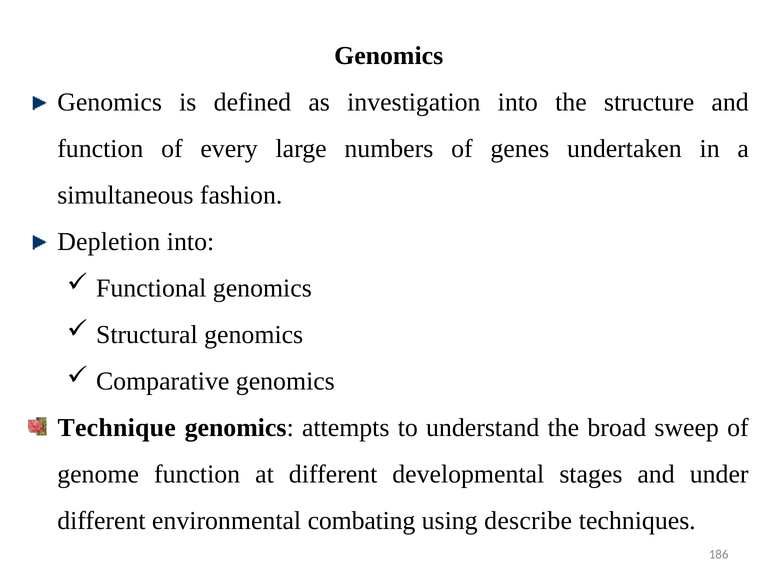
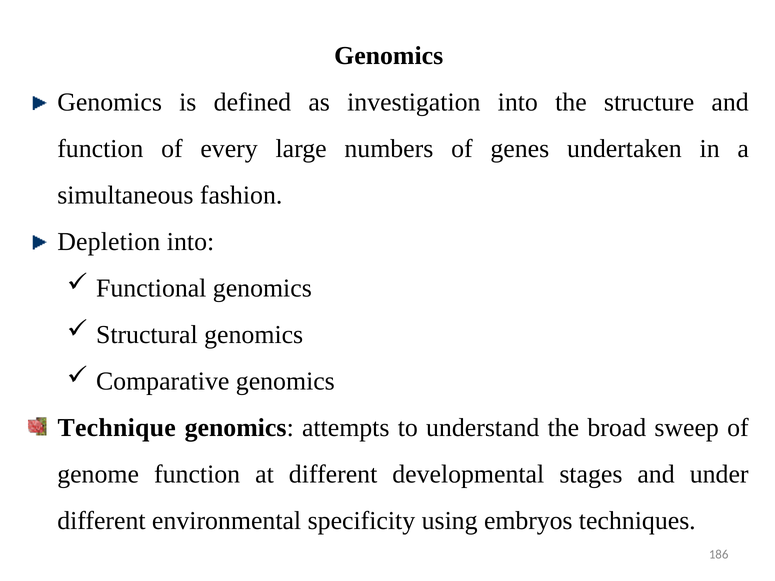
combating: combating -> specificity
describe: describe -> embryos
